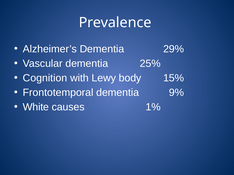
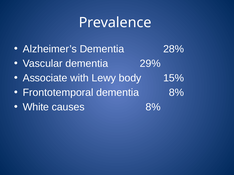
29%: 29% -> 28%
25%: 25% -> 29%
Cognition: Cognition -> Associate
dementia 9%: 9% -> 8%
causes 1%: 1% -> 8%
